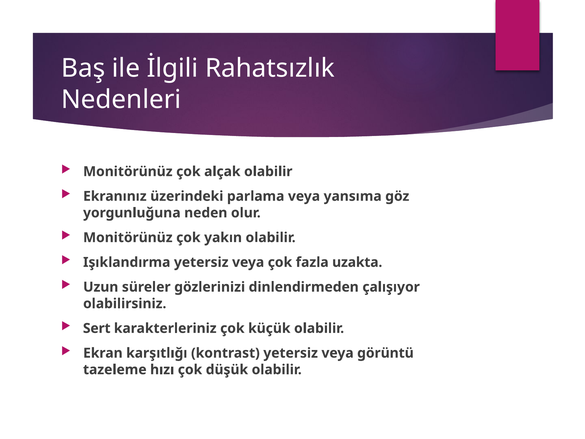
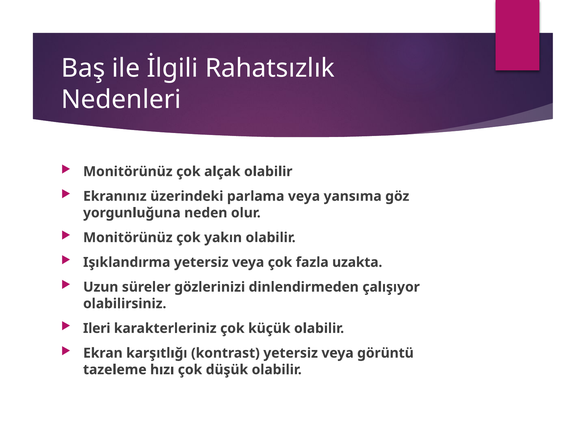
Sert: Sert -> Ileri
